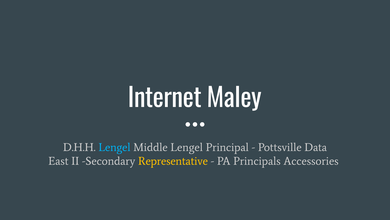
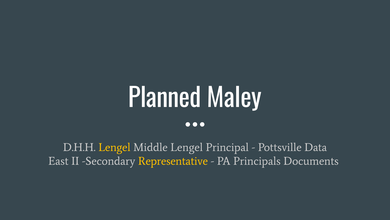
Internet: Internet -> Planned
Lengel at (114, 147) colour: light blue -> yellow
Accessories: Accessories -> Documents
